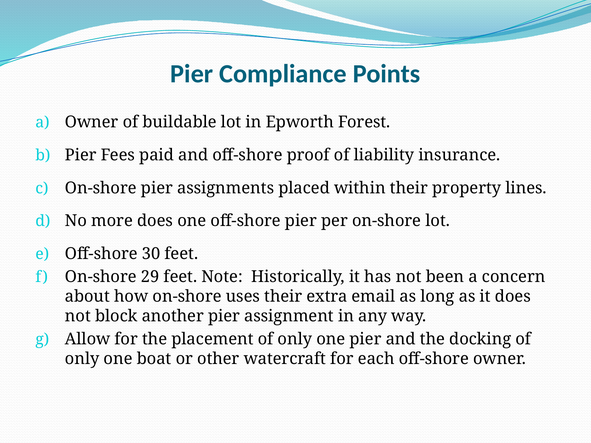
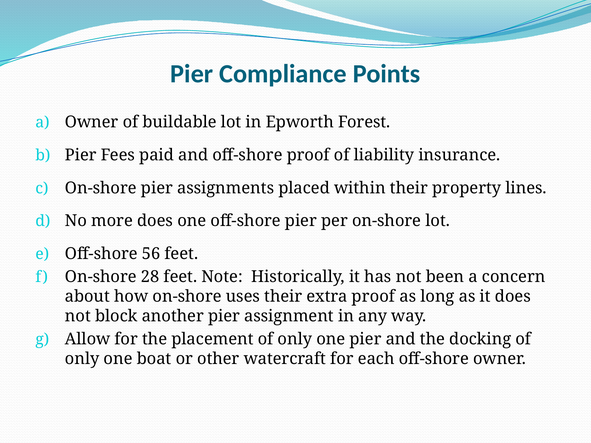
30: 30 -> 56
29: 29 -> 28
extra email: email -> proof
